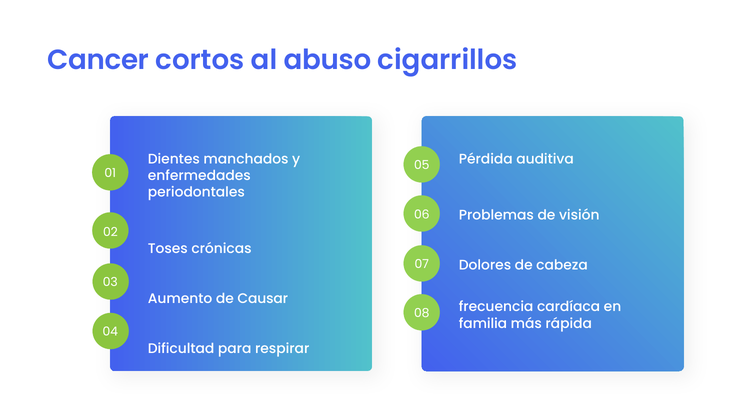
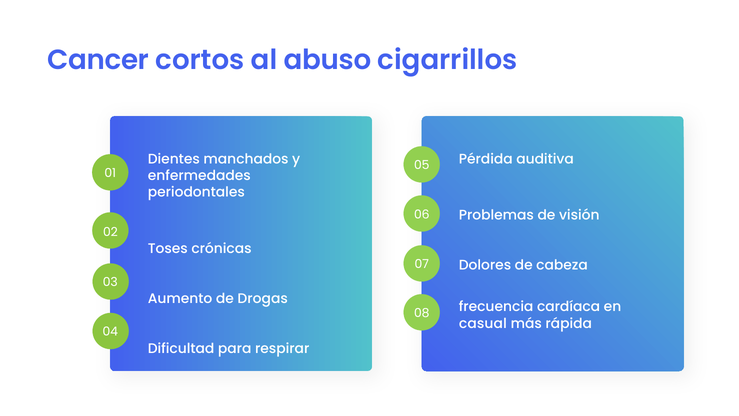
Causar: Causar -> Drogas
familia: familia -> casual
